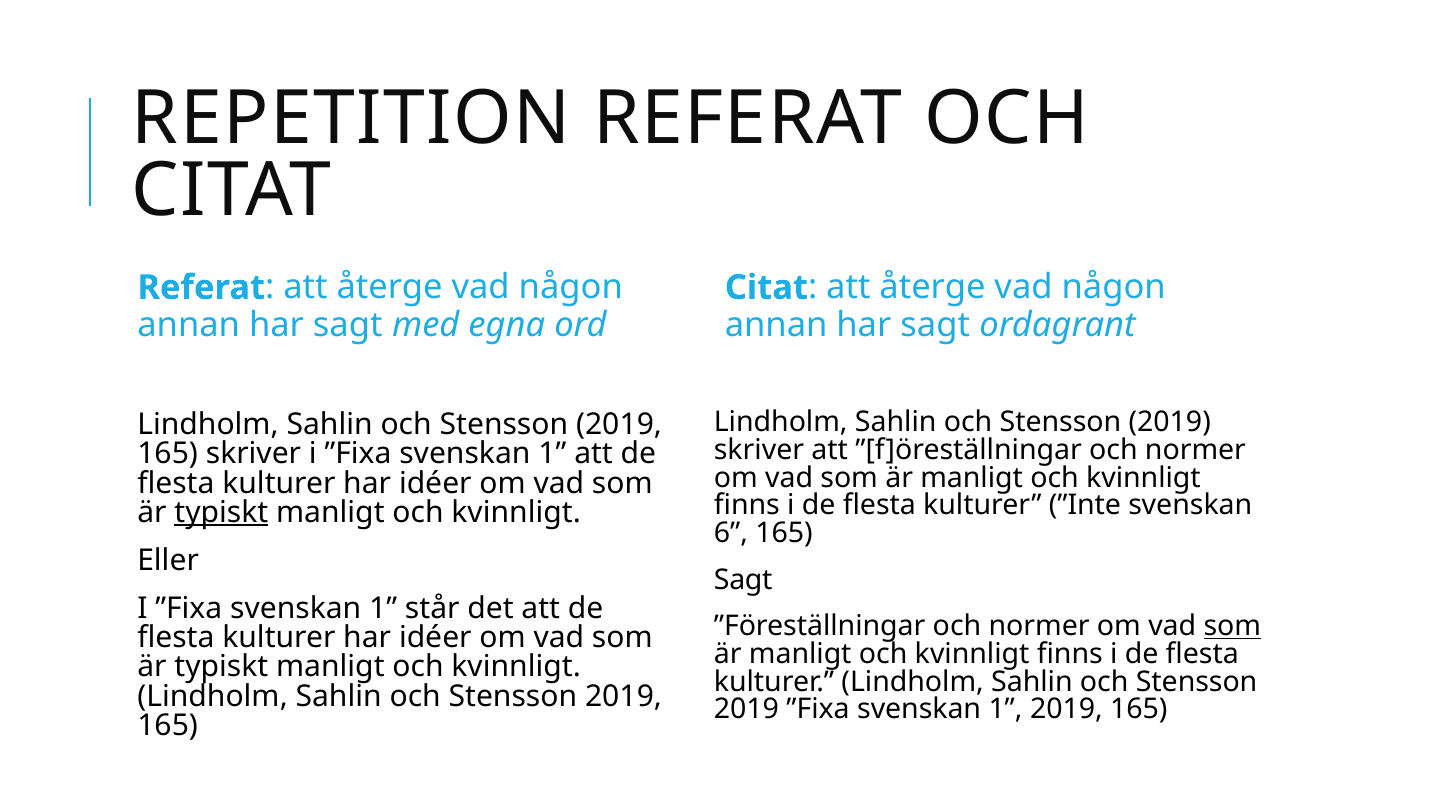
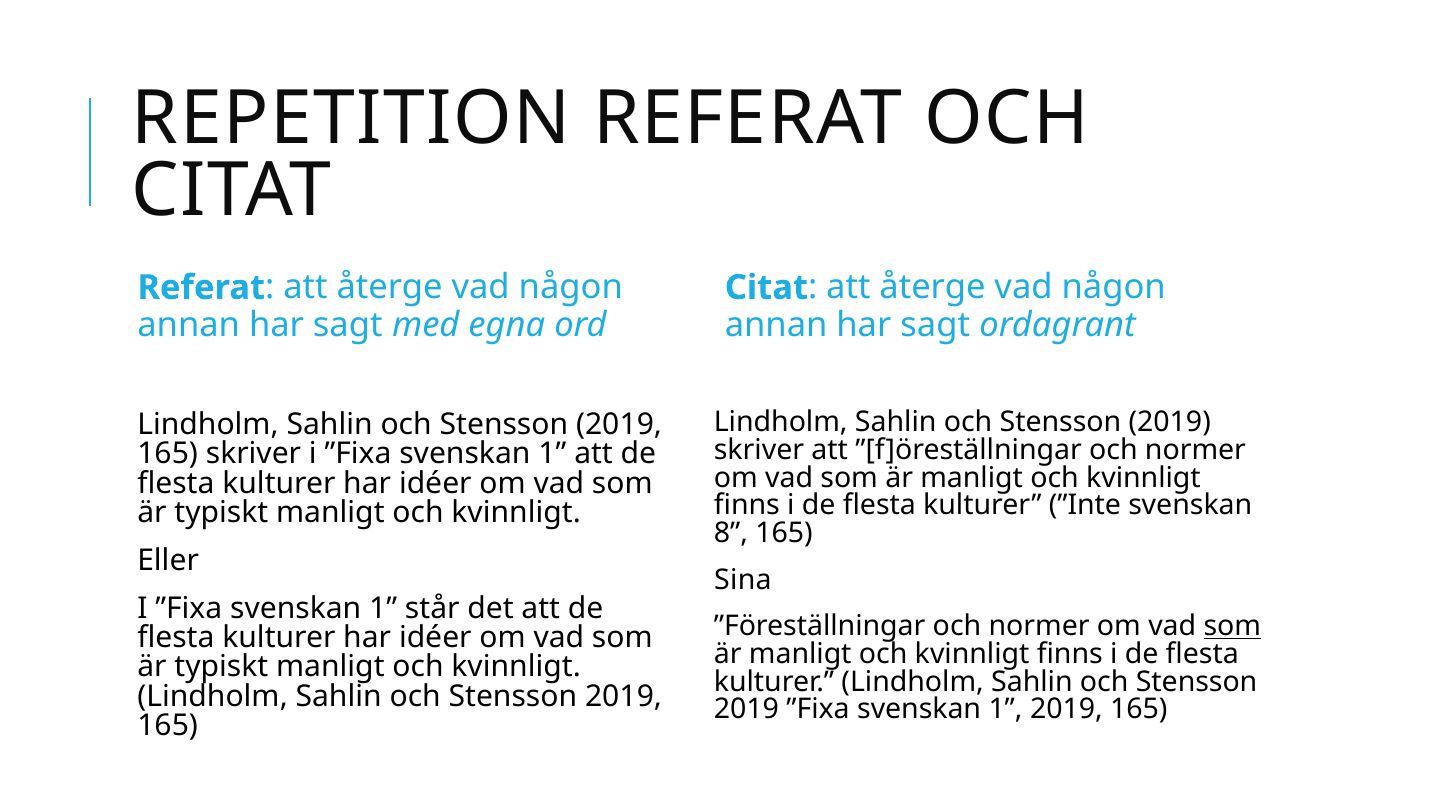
typiskt at (221, 512) underline: present -> none
6: 6 -> 8
Sagt at (743, 580): Sagt -> Sina
